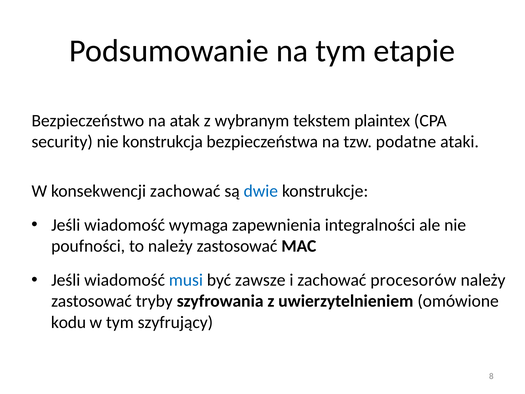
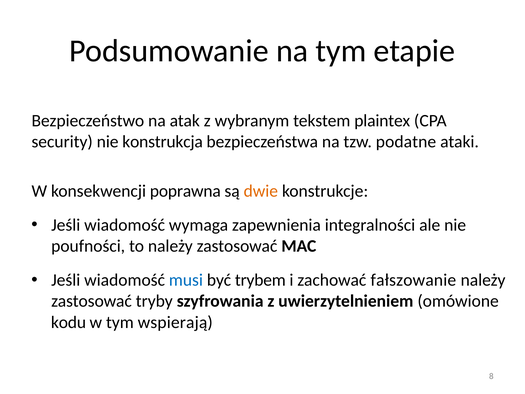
konsekwencji zachować: zachować -> poprawna
dwie colour: blue -> orange
zawsze: zawsze -> trybem
procesorów: procesorów -> fałszowanie
szyfrujący: szyfrujący -> wspierają
